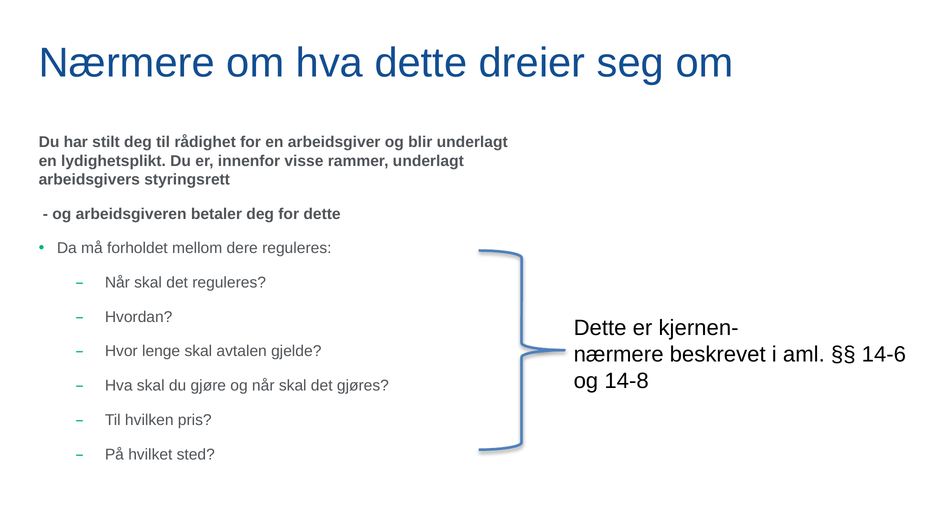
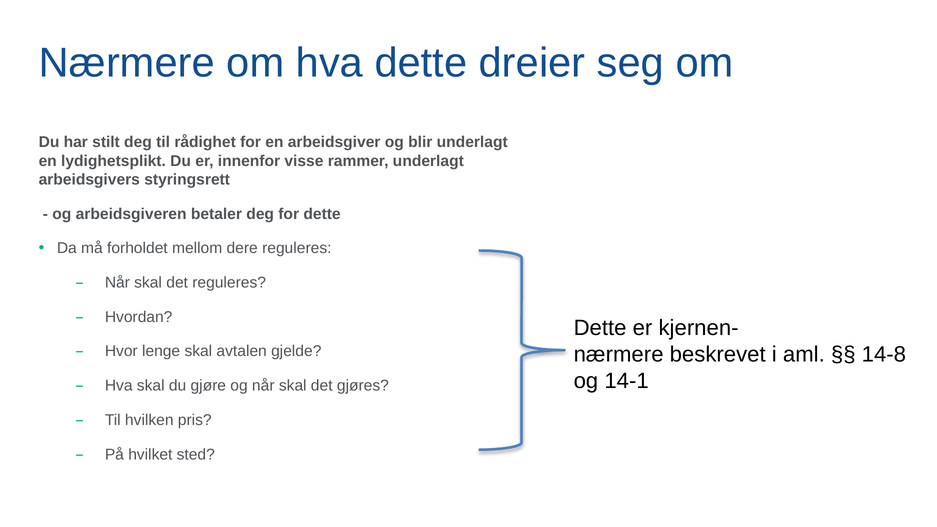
14-6: 14-6 -> 14-8
14-8: 14-8 -> 14-1
